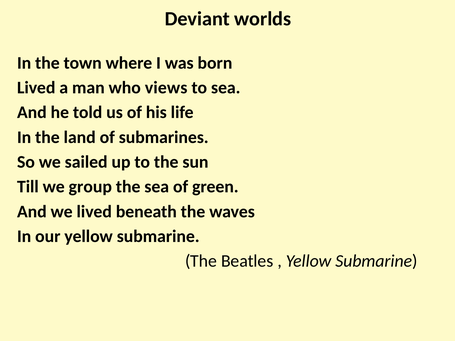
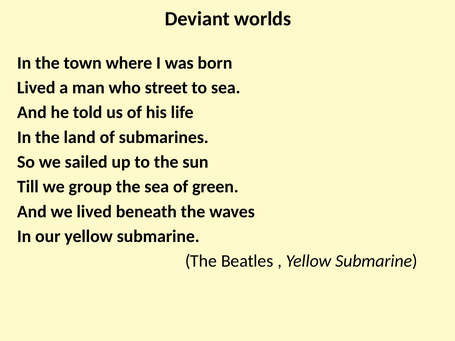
views: views -> street
